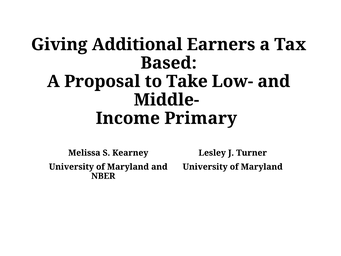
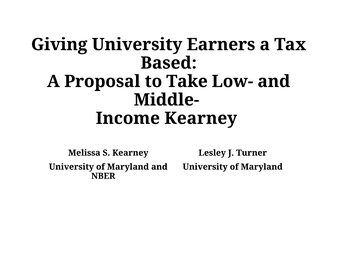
Giving Additional: Additional -> University
Income Primary: Primary -> Kearney
